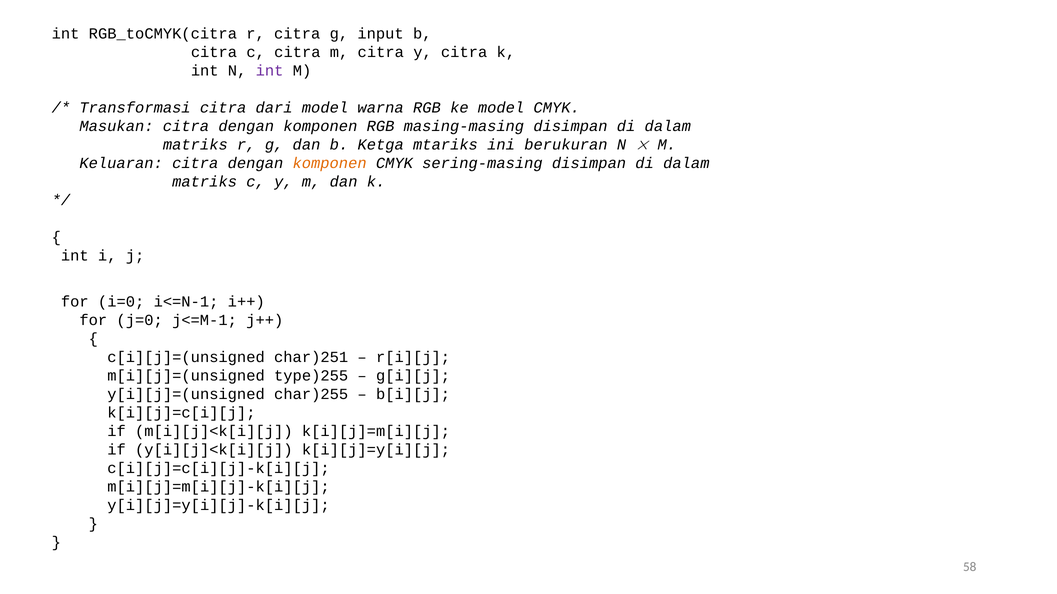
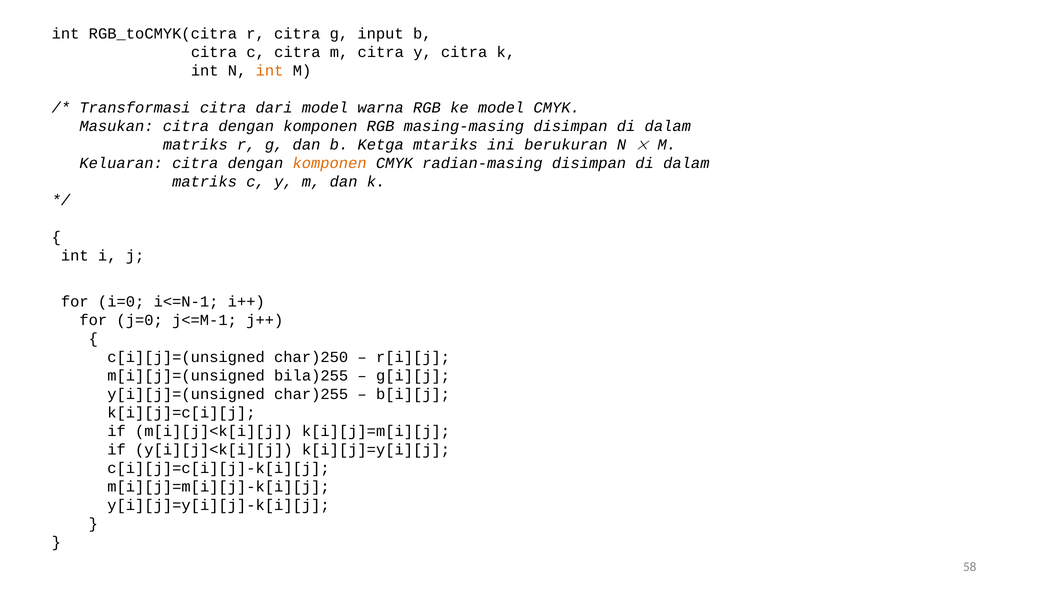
int at (270, 71) colour: purple -> orange
sering-masing: sering-masing -> radian-masing
char)251: char)251 -> char)250
type)255: type)255 -> bila)255
